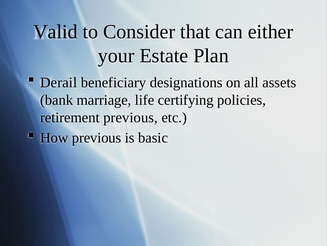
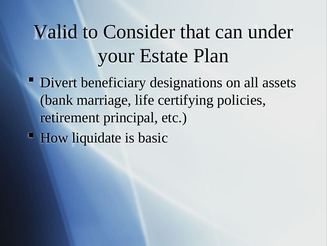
either: either -> under
Derail: Derail -> Divert
retirement previous: previous -> principal
How previous: previous -> liquidate
